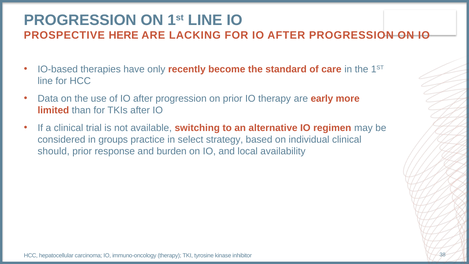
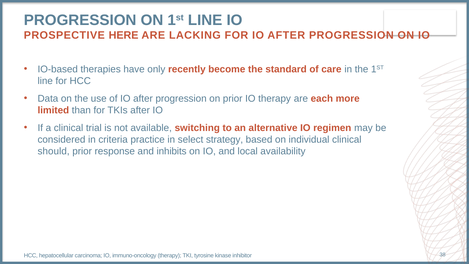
early: early -> each
groups: groups -> criteria
burden: burden -> inhibits
